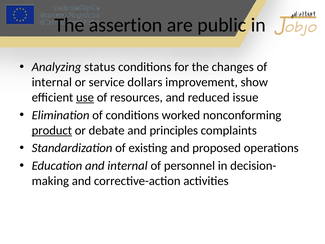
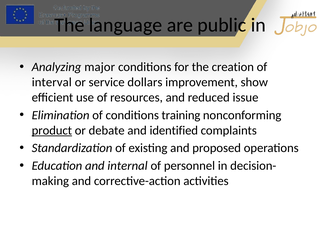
assertion: assertion -> language
status: status -> major
changes: changes -> creation
internal at (52, 82): internal -> interval
use underline: present -> none
worked: worked -> training
principles: principles -> identified
